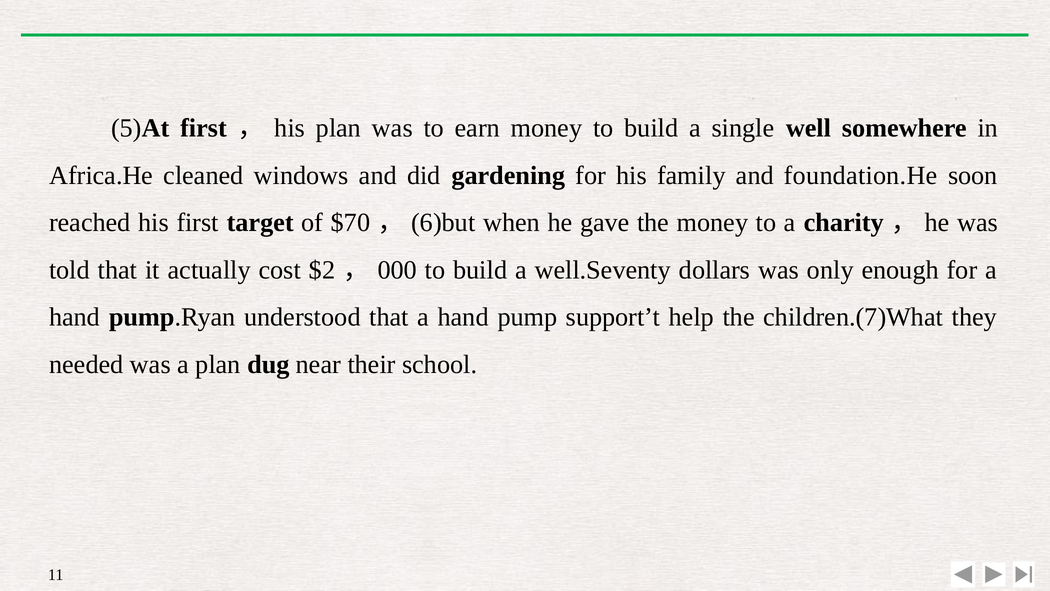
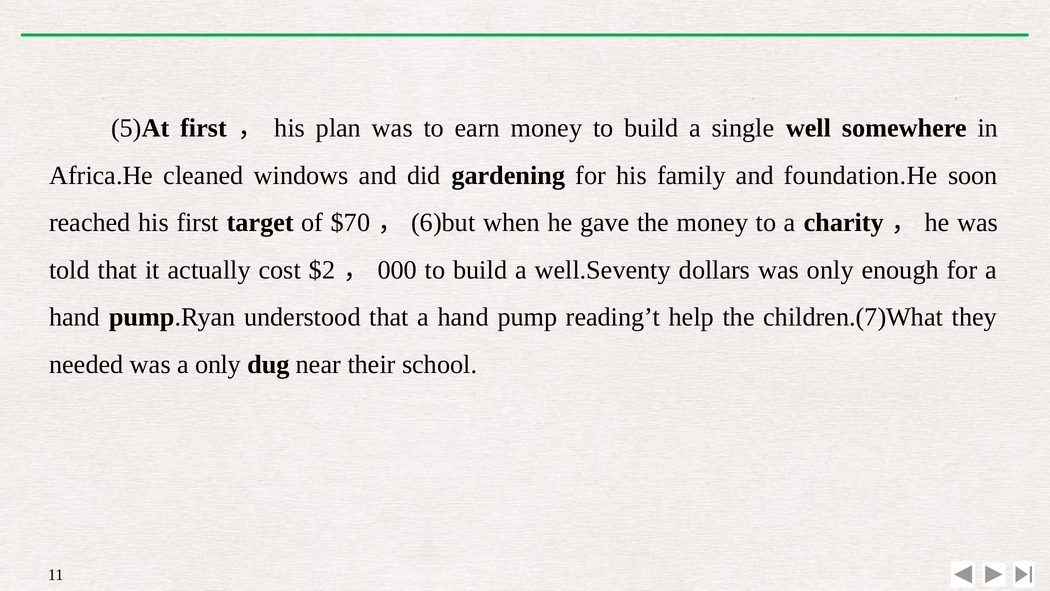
support’t: support’t -> reading’t
a plan: plan -> only
